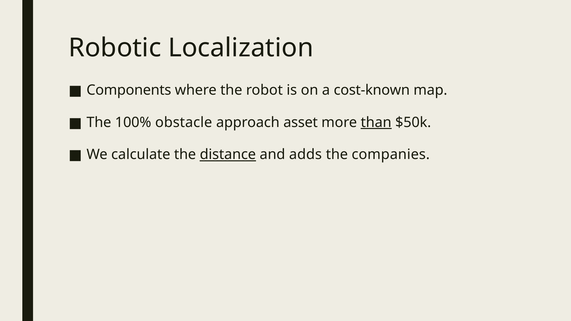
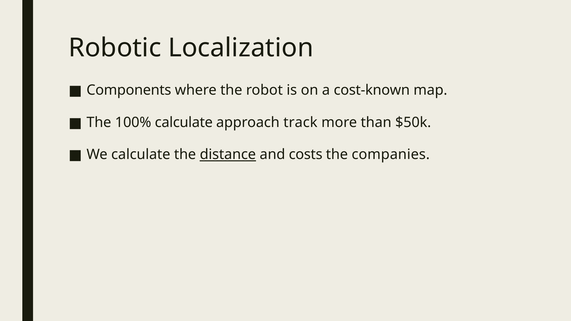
100% obstacle: obstacle -> calculate
asset: asset -> track
than underline: present -> none
adds: adds -> costs
